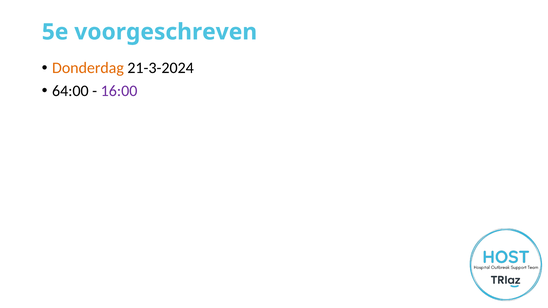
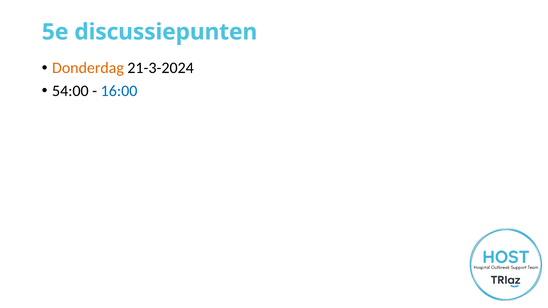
voorgeschreven: voorgeschreven -> discussiepunten
64:00: 64:00 -> 54:00
16:00 colour: purple -> blue
